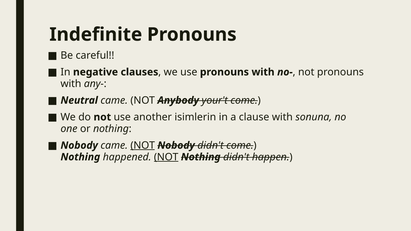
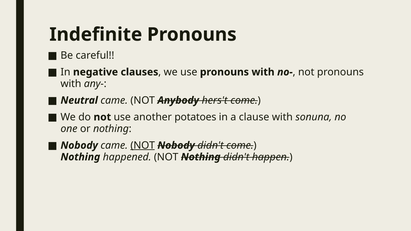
your't: your't -> hers't
isimlerin: isimlerin -> potatoes
NOT at (166, 157) underline: present -> none
